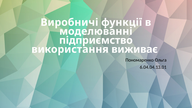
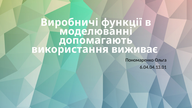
підприємство: підприємство -> допомагають
